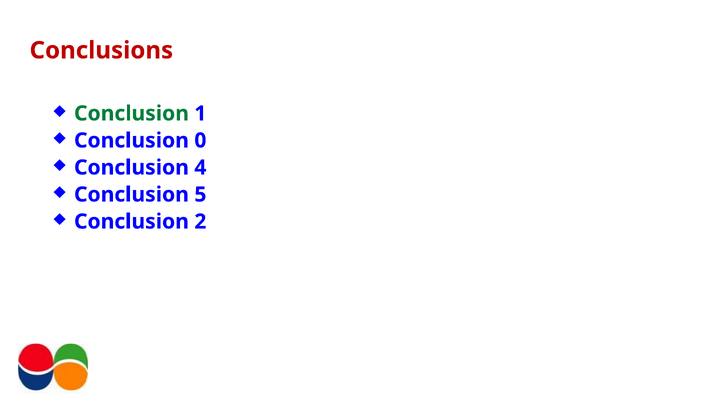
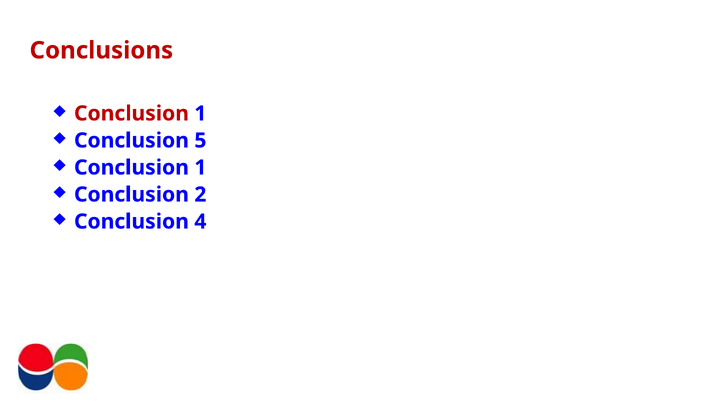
Conclusion at (131, 113) colour: green -> red
0: 0 -> 5
4 at (200, 167): 4 -> 1
5: 5 -> 2
2: 2 -> 4
